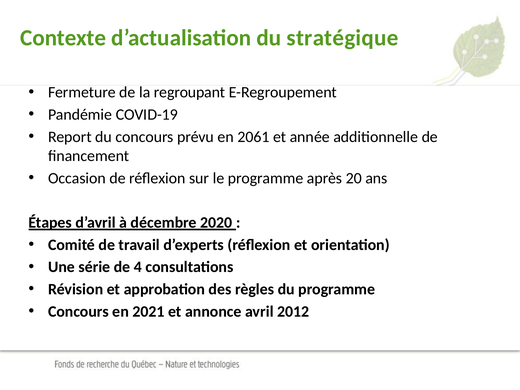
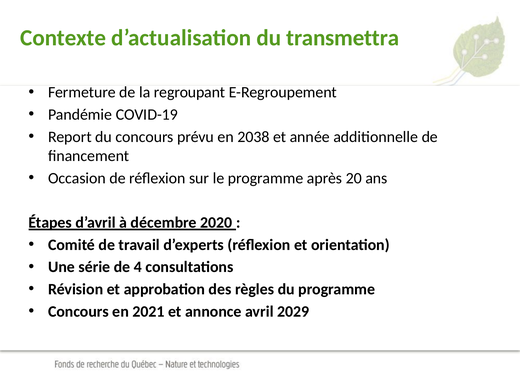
stratégique: stratégique -> transmettra
2061: 2061 -> 2038
2012: 2012 -> 2029
